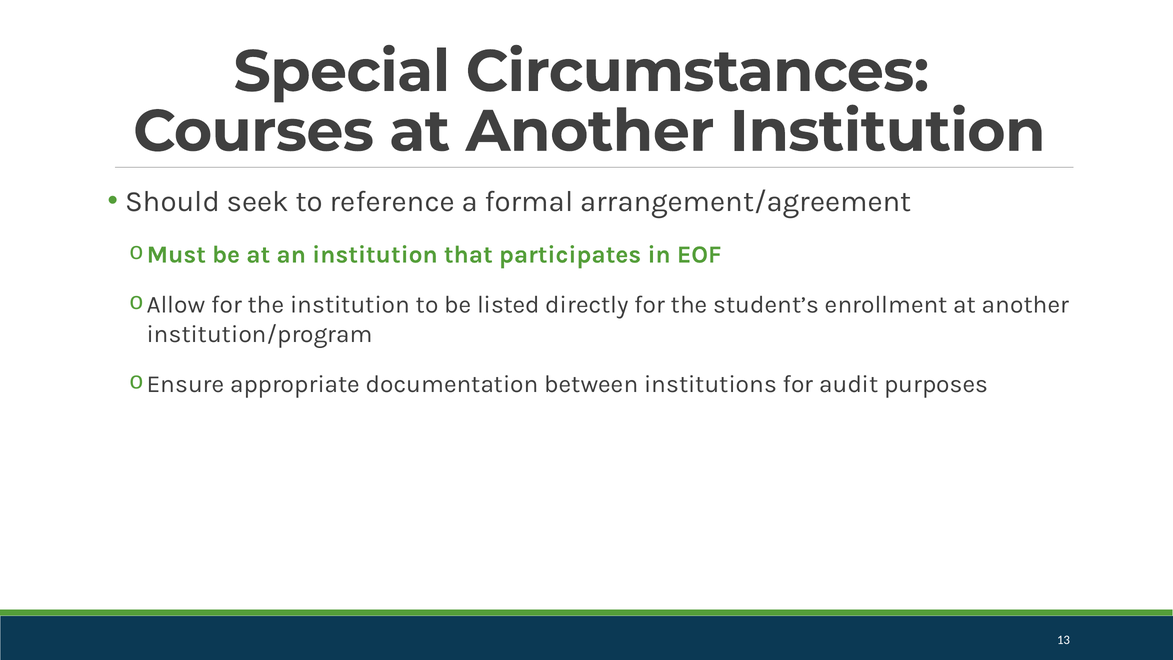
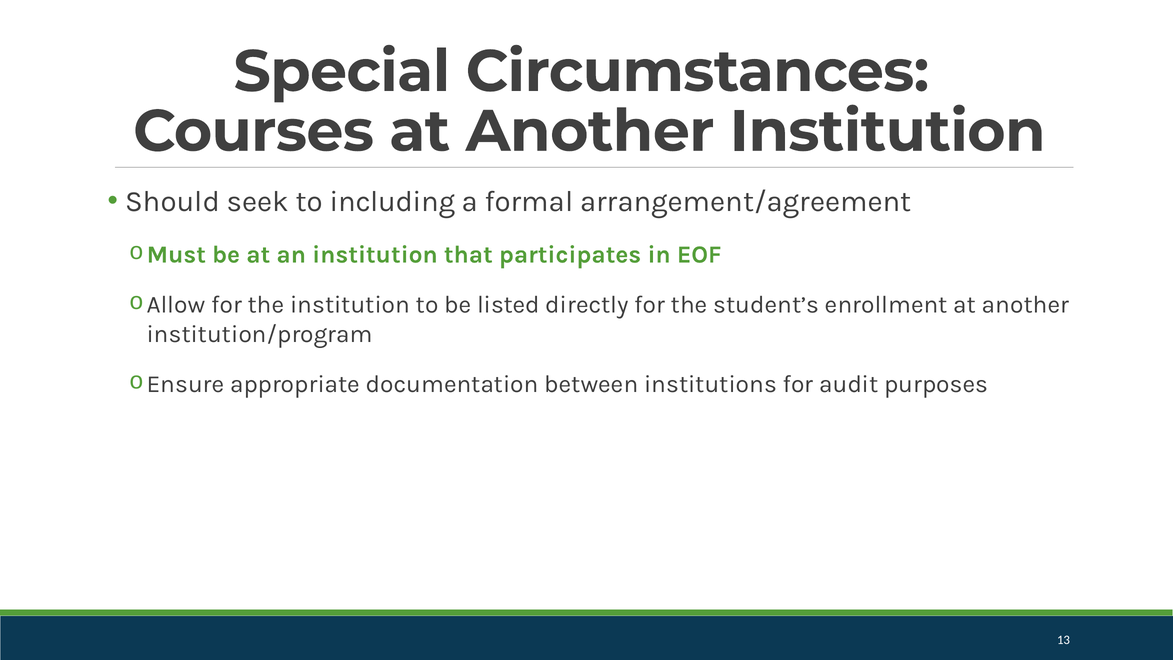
reference: reference -> including
